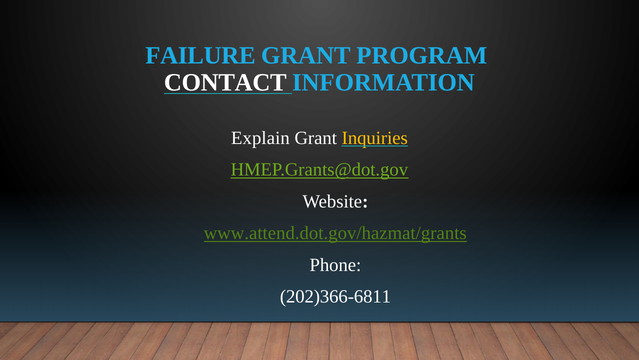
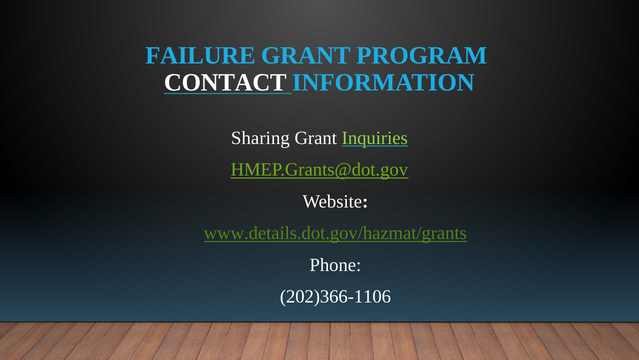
Explain: Explain -> Sharing
Inquiries colour: yellow -> light green
www.attend.dot.gov/hazmat/grants: www.attend.dot.gov/hazmat/grants -> www.details.dot.gov/hazmat/grants
202)366-6811: 202)366-6811 -> 202)366-1106
